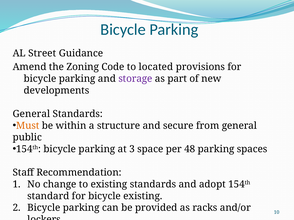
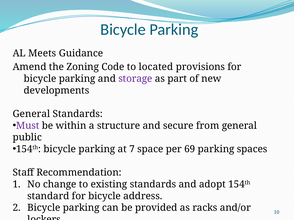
Street: Street -> Meets
Must colour: orange -> purple
3: 3 -> 7
48: 48 -> 69
bicycle existing: existing -> address
